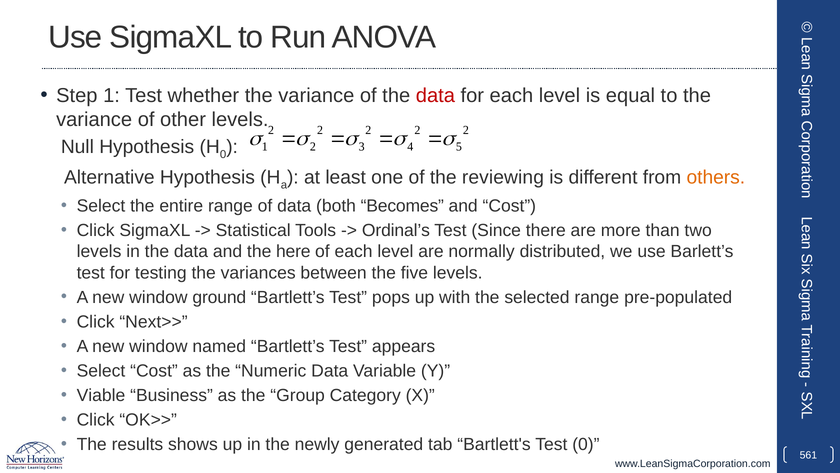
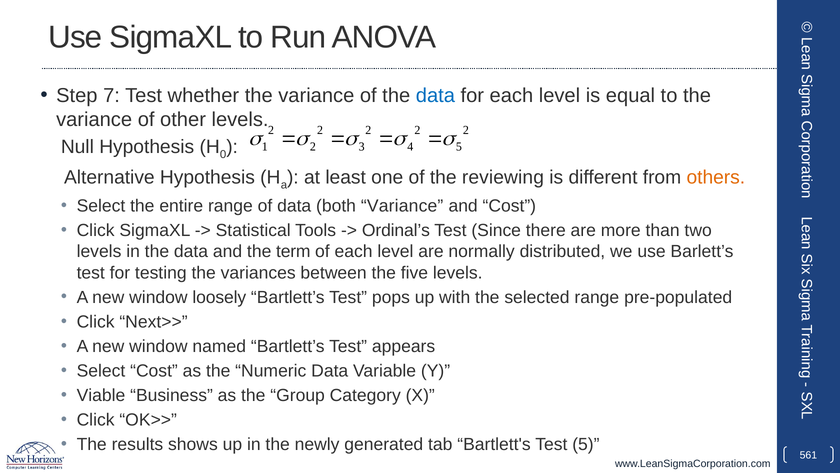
Step 1: 1 -> 7
data at (435, 95) colour: red -> blue
both Becomes: Becomes -> Variance
here: here -> term
ground: ground -> loosely
Test 0: 0 -> 5
